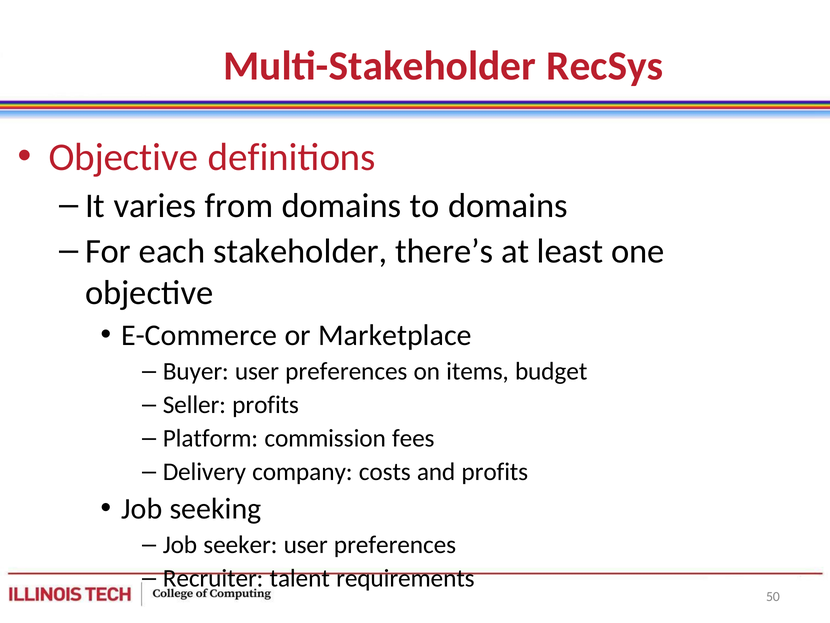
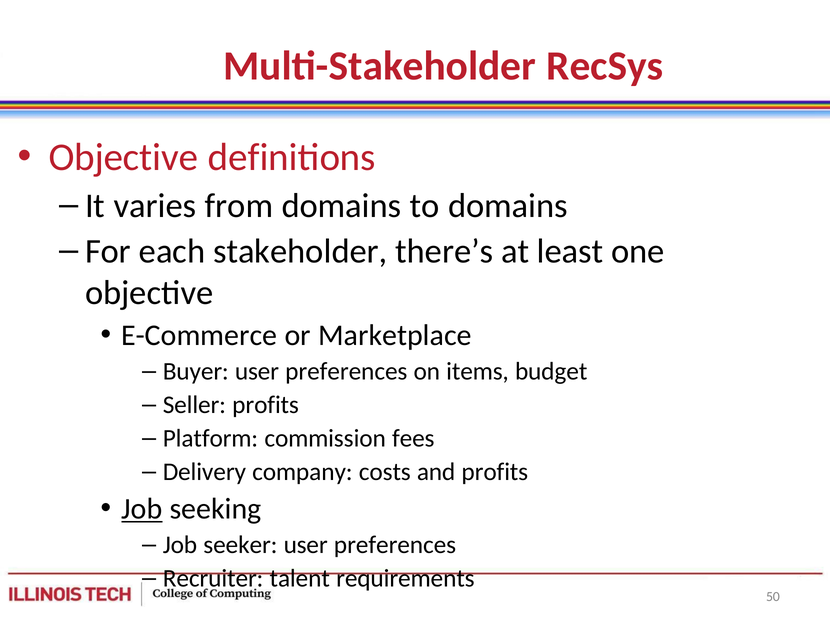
Job at (142, 508) underline: none -> present
